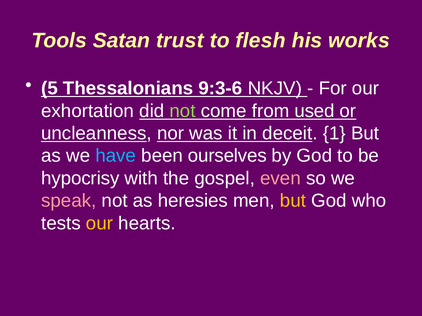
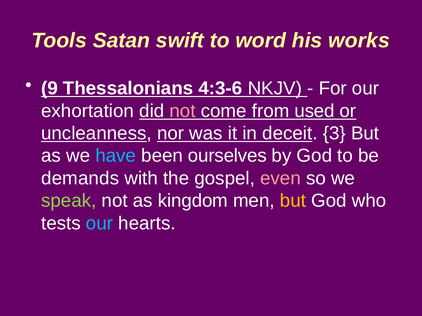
trust: trust -> swift
flesh: flesh -> word
5: 5 -> 9
9:3-6: 9:3-6 -> 4:3-6
not at (183, 111) colour: light green -> pink
1: 1 -> 3
hypocrisy: hypocrisy -> demands
speak colour: pink -> light green
heresies: heresies -> kingdom
our at (100, 224) colour: yellow -> light blue
